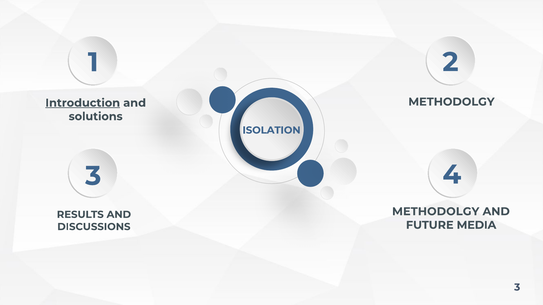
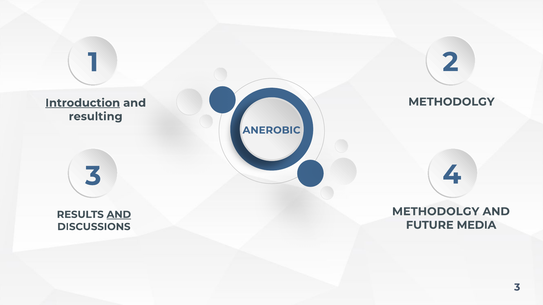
solutions: solutions -> resulting
ISOLATION: ISOLATION -> ANEROBIC
AND at (119, 215) underline: none -> present
